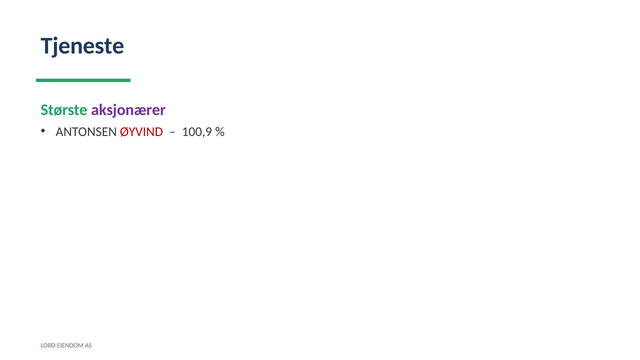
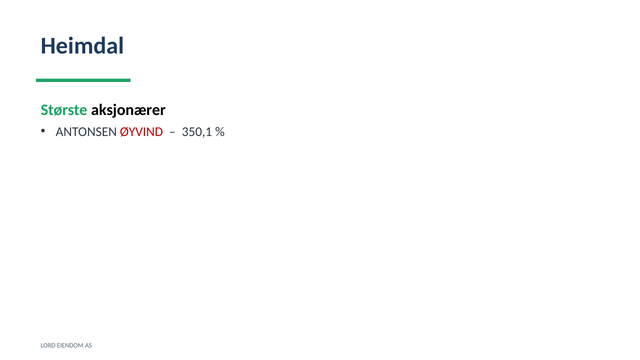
Tjeneste: Tjeneste -> Heimdal
aksjonærer colour: purple -> black
100,9: 100,9 -> 350,1
